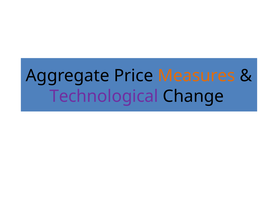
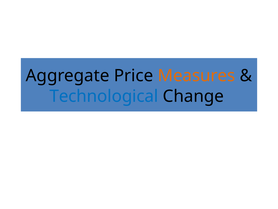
Technological colour: purple -> blue
